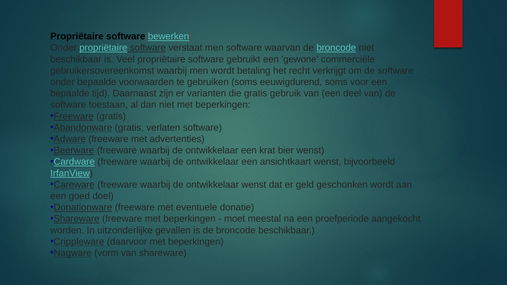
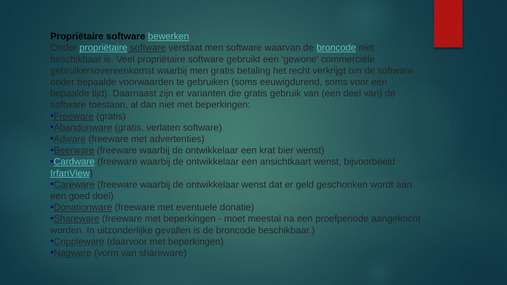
men wordt: wordt -> gratis
